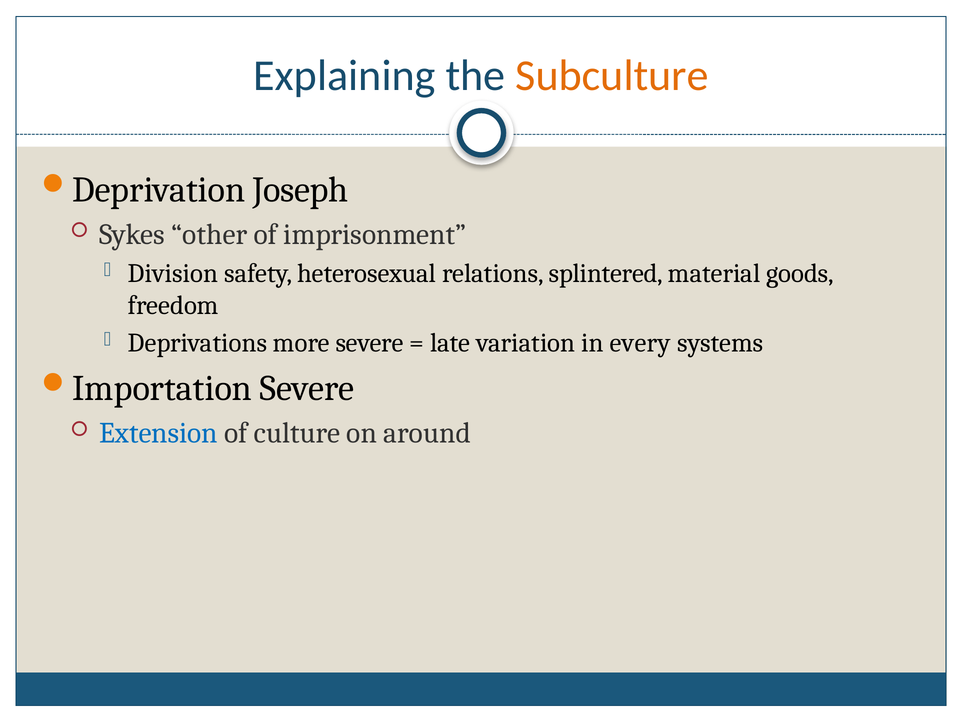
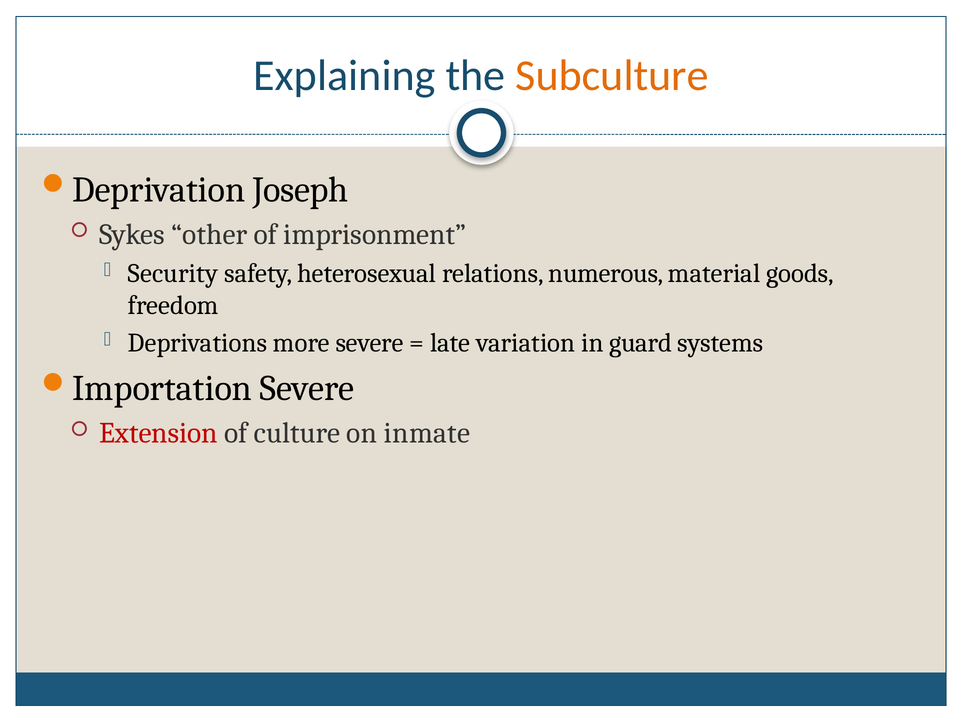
Division: Division -> Security
splintered: splintered -> numerous
every: every -> guard
Extension colour: blue -> red
around: around -> inmate
